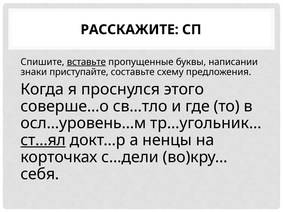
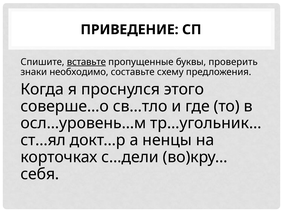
РАССКАЖИТЕ: РАССКАЖИТЕ -> ПРИВЕДЕНИЕ
написании: написании -> проверить
приступайте: приступайте -> необходимо
ст…ял underline: present -> none
